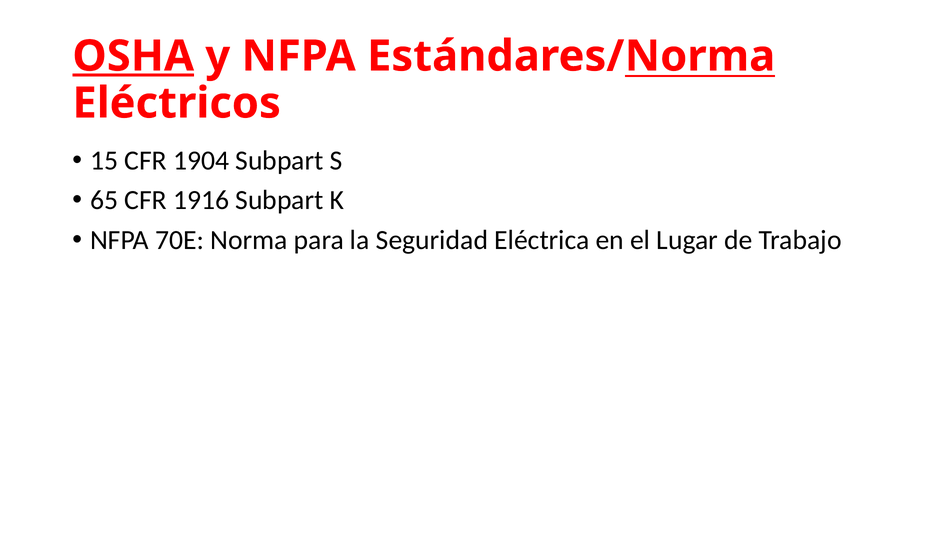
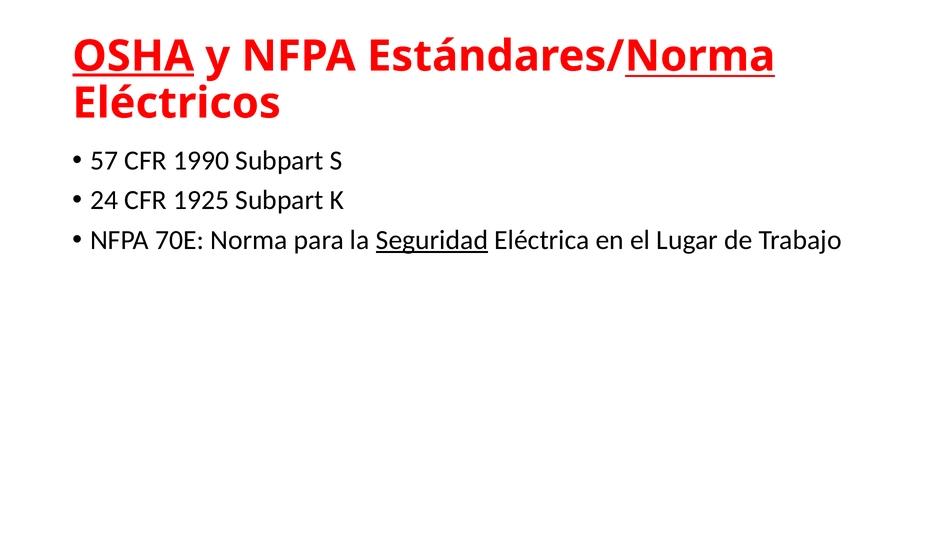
15: 15 -> 57
1904: 1904 -> 1990
65: 65 -> 24
1916: 1916 -> 1925
Seguridad underline: none -> present
